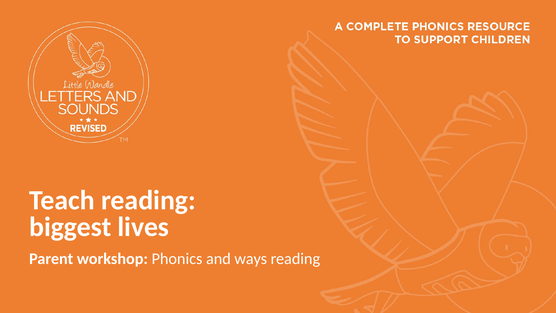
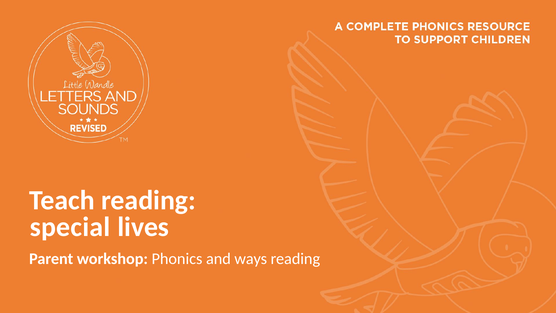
biggest: biggest -> special
